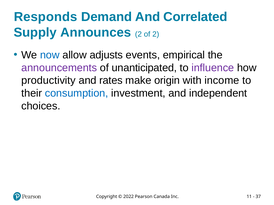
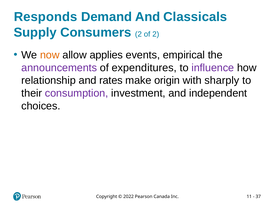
Correlated: Correlated -> Classicals
Announces: Announces -> Consumers
now colour: blue -> orange
adjusts: adjusts -> applies
unanticipated: unanticipated -> expenditures
productivity: productivity -> relationship
income: income -> sharply
consumption colour: blue -> purple
